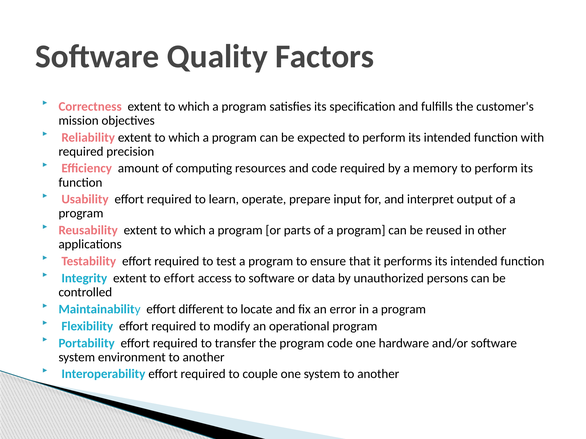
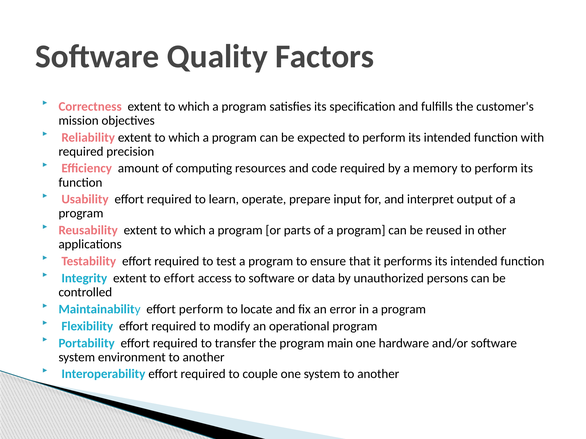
effort different: different -> perform
program code: code -> main
